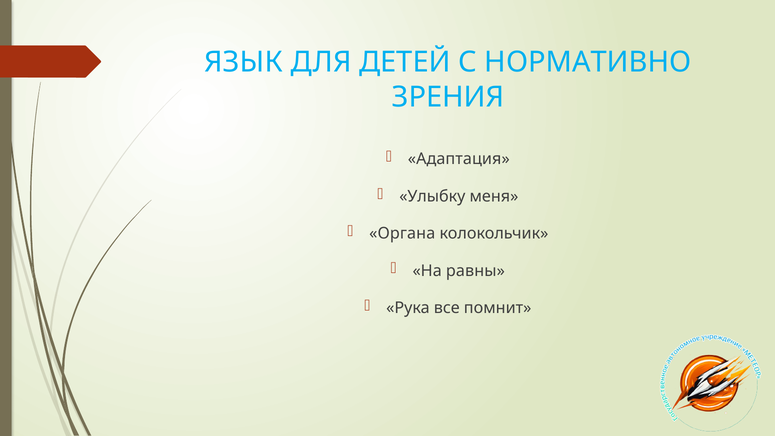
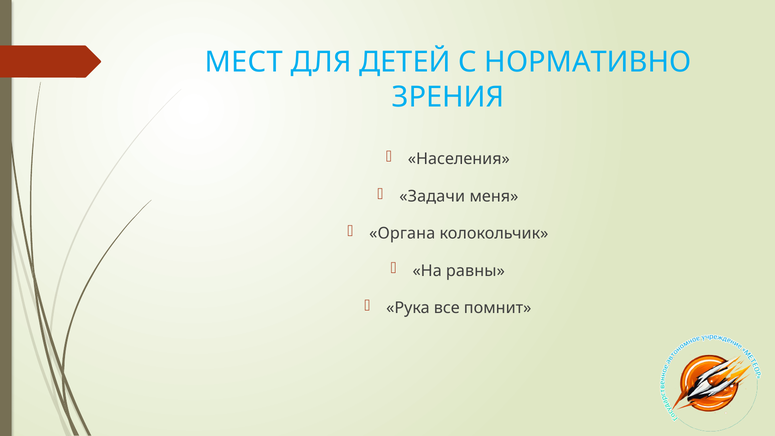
ЯЗЫК: ЯЗЫК -> МЕСТ
Адаптация: Адаптация -> Населения
Улыбку: Улыбку -> Задачи
